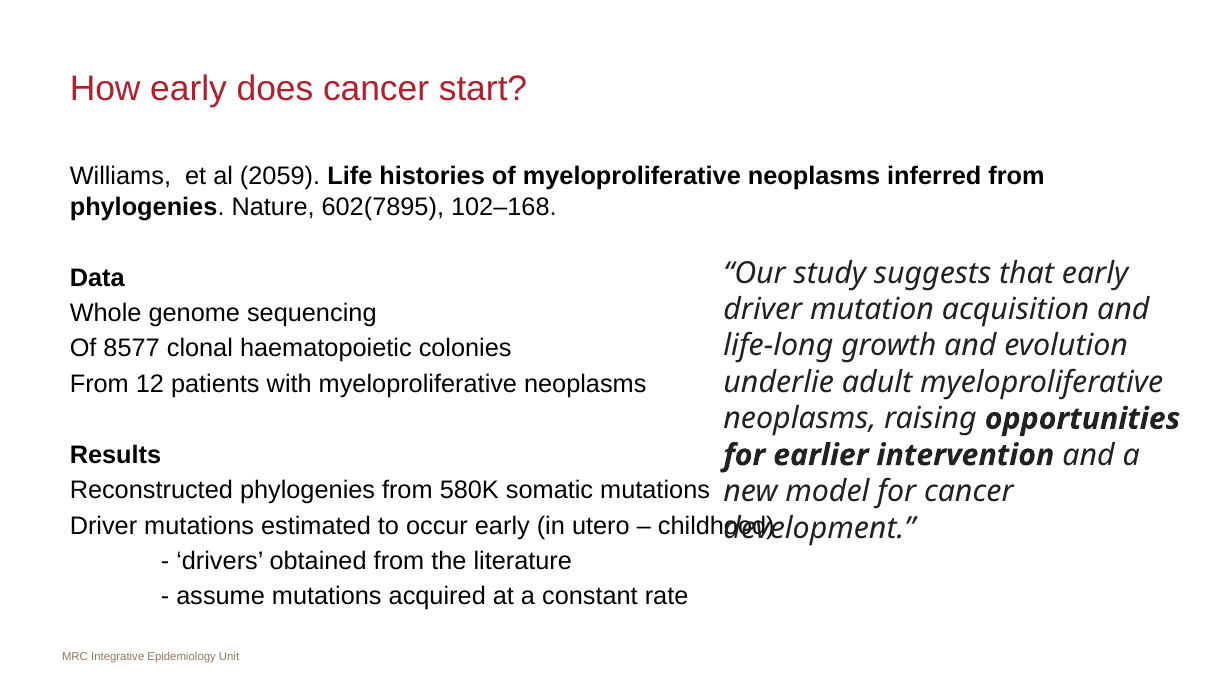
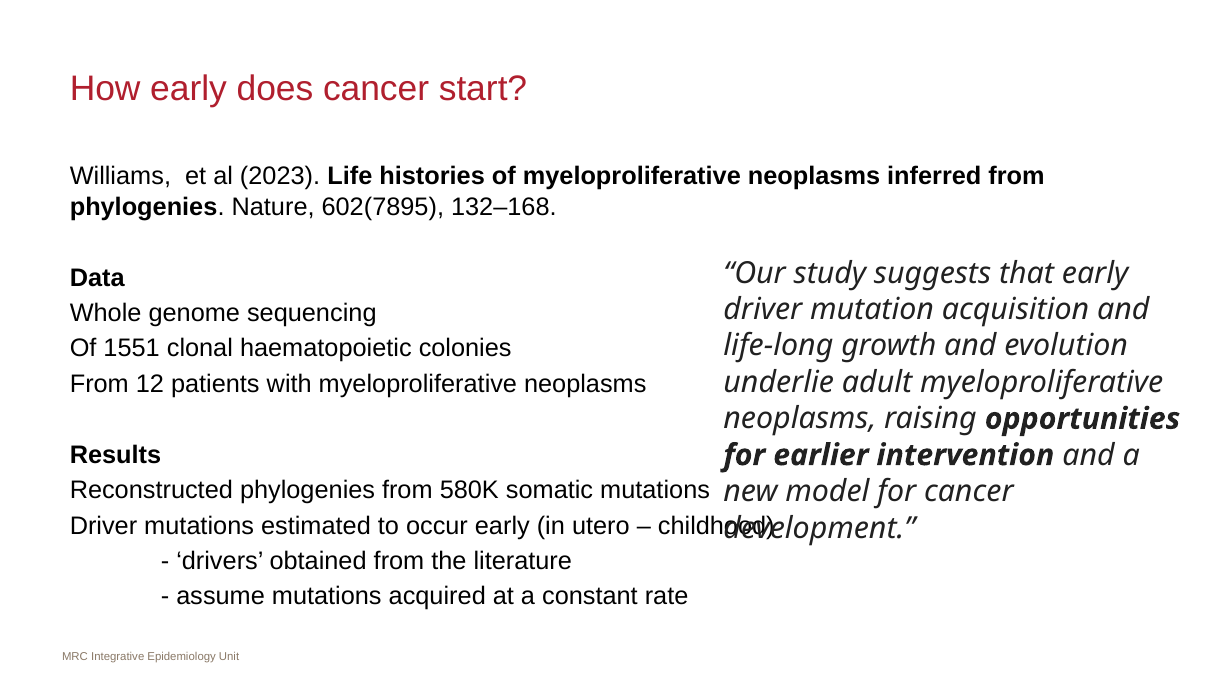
2059: 2059 -> 2023
102–168: 102–168 -> 132–168
8577: 8577 -> 1551
